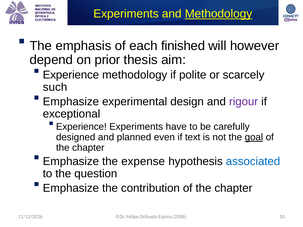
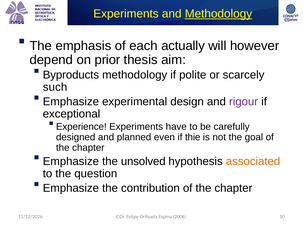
finished: finished -> actually
Experience at (71, 75): Experience -> Byproducts
text: text -> thie
goal underline: present -> none
expense: expense -> unsolved
associated colour: blue -> orange
